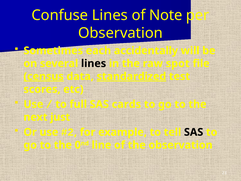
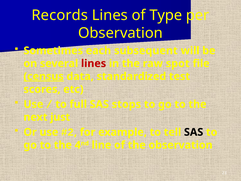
Confuse: Confuse -> Records
Note: Note -> Type
accidentally: accidentally -> subsequent
lines at (94, 63) colour: black -> red
standardized underline: present -> none
cards: cards -> stops
0: 0 -> 4
